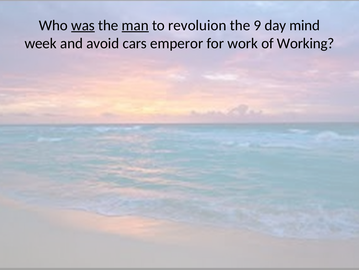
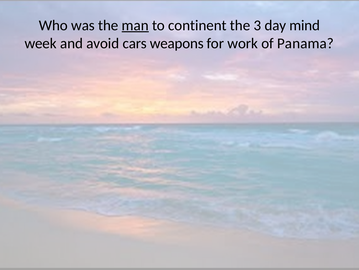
was underline: present -> none
revoluion: revoluion -> continent
9: 9 -> 3
emperor: emperor -> weapons
Working: Working -> Panama
